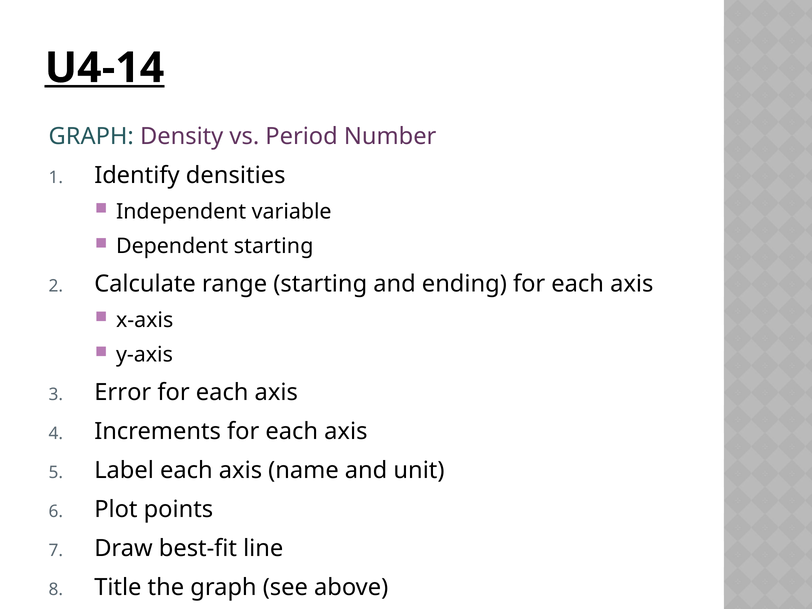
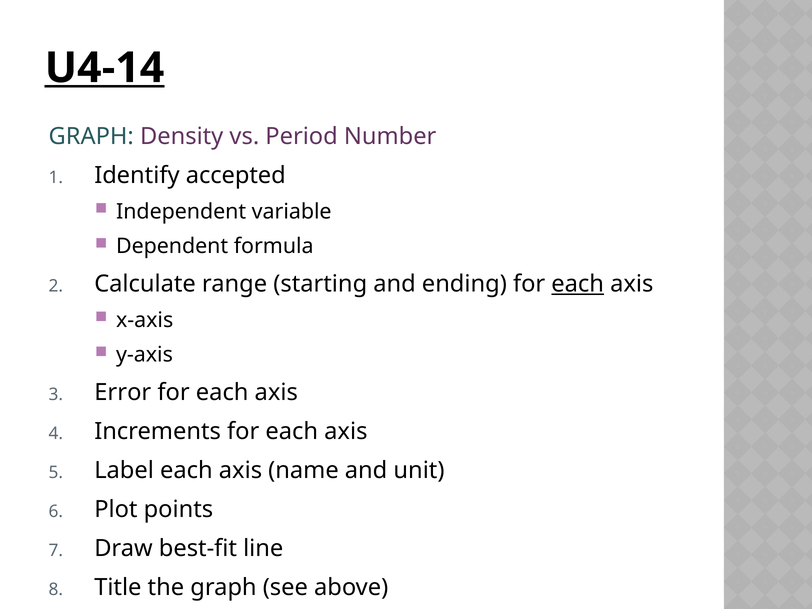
densities: densities -> accepted
Dependent starting: starting -> formula
each at (578, 284) underline: none -> present
